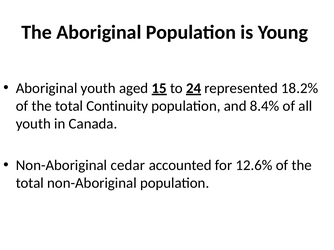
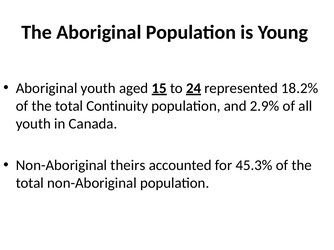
8.4%: 8.4% -> 2.9%
cedar: cedar -> theirs
12.6%: 12.6% -> 45.3%
